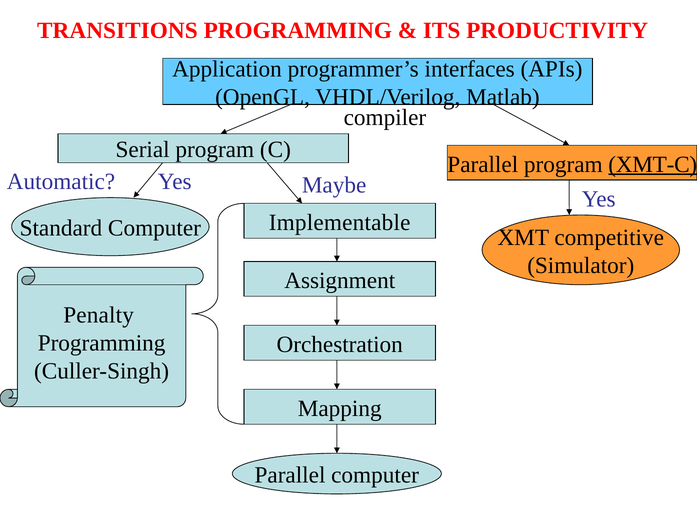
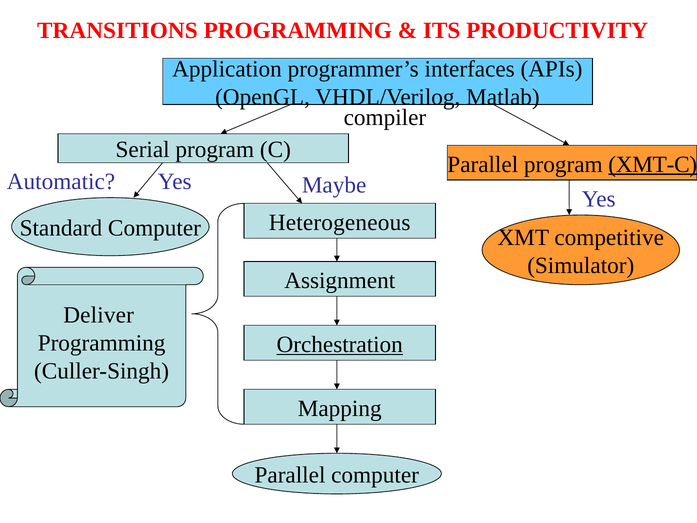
Implementable: Implementable -> Heterogeneous
Penalty: Penalty -> Deliver
Orchestration underline: none -> present
